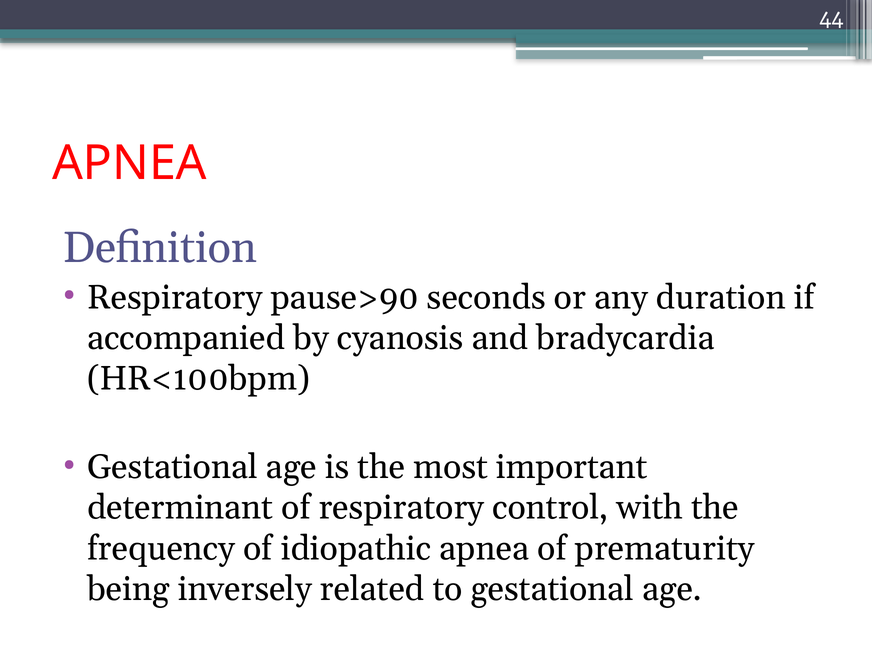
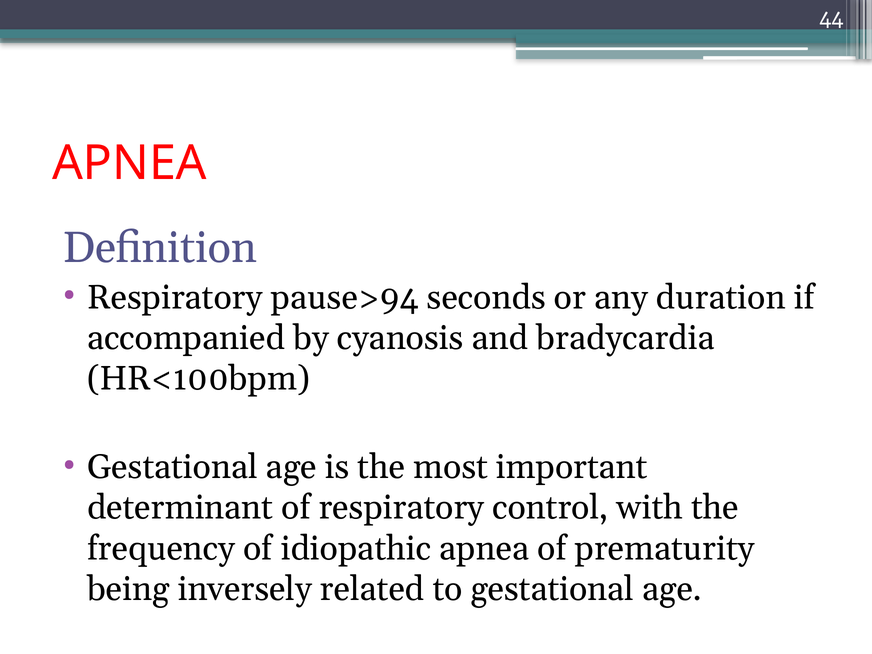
pause>90: pause>90 -> pause>94
